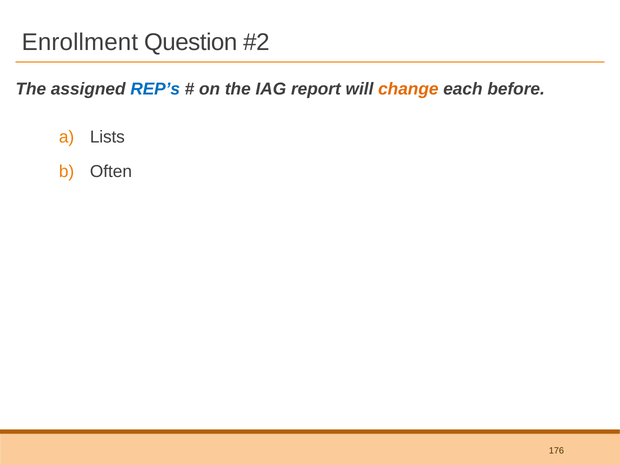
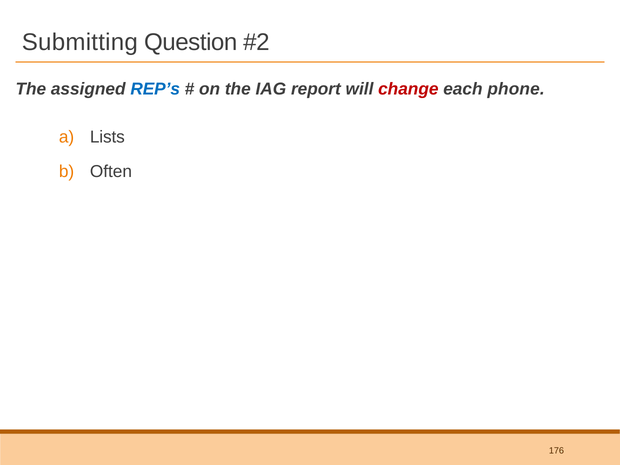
Enrollment: Enrollment -> Submitting
change colour: orange -> red
before: before -> phone
